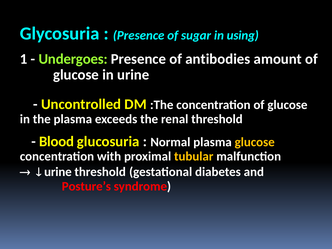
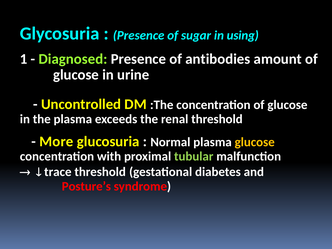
Undergoes: Undergoes -> Diagnosed
Blood: Blood -> More
tubular colour: yellow -> light green
urine at (58, 172): urine -> trace
